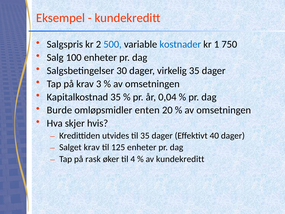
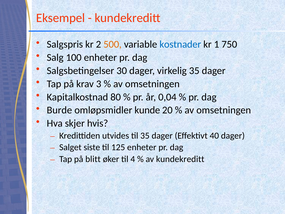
500 colour: blue -> orange
Kapitalkostnad 35: 35 -> 80
enten: enten -> kunde
Salget krav: krav -> siste
rask: rask -> blitt
